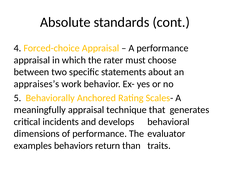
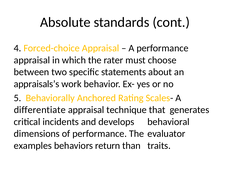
appraises’s: appraises’s -> appraisals’s
meaningfully: meaningfully -> differentiate
